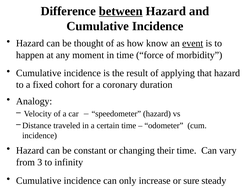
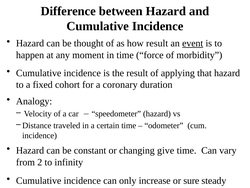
between underline: present -> none
how know: know -> result
their: their -> give
3: 3 -> 2
